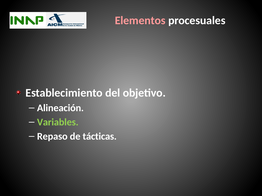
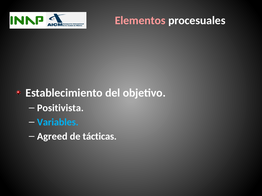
Alineación: Alineación -> Positivista
Variables colour: light green -> light blue
Repaso: Repaso -> Agreed
